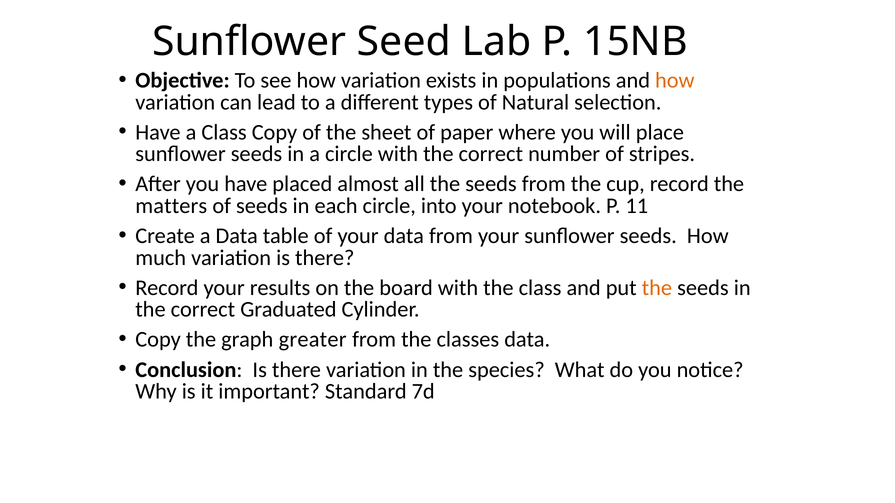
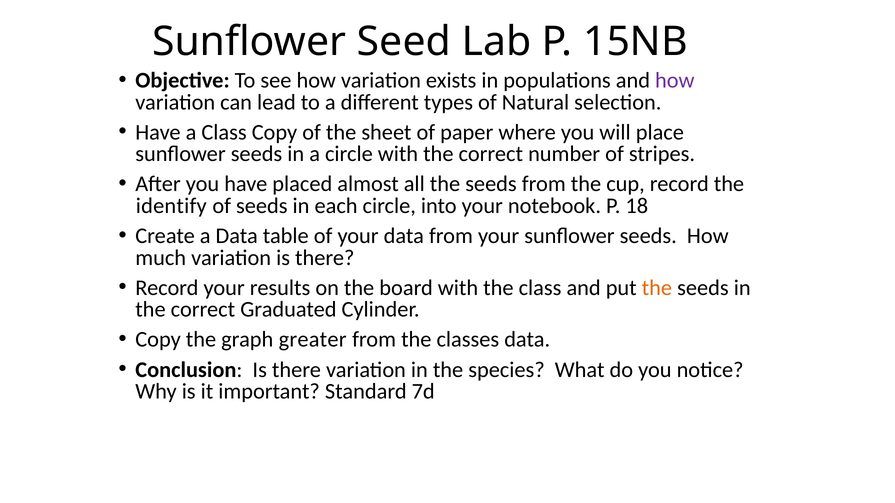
how at (675, 80) colour: orange -> purple
matters: matters -> identify
11: 11 -> 18
